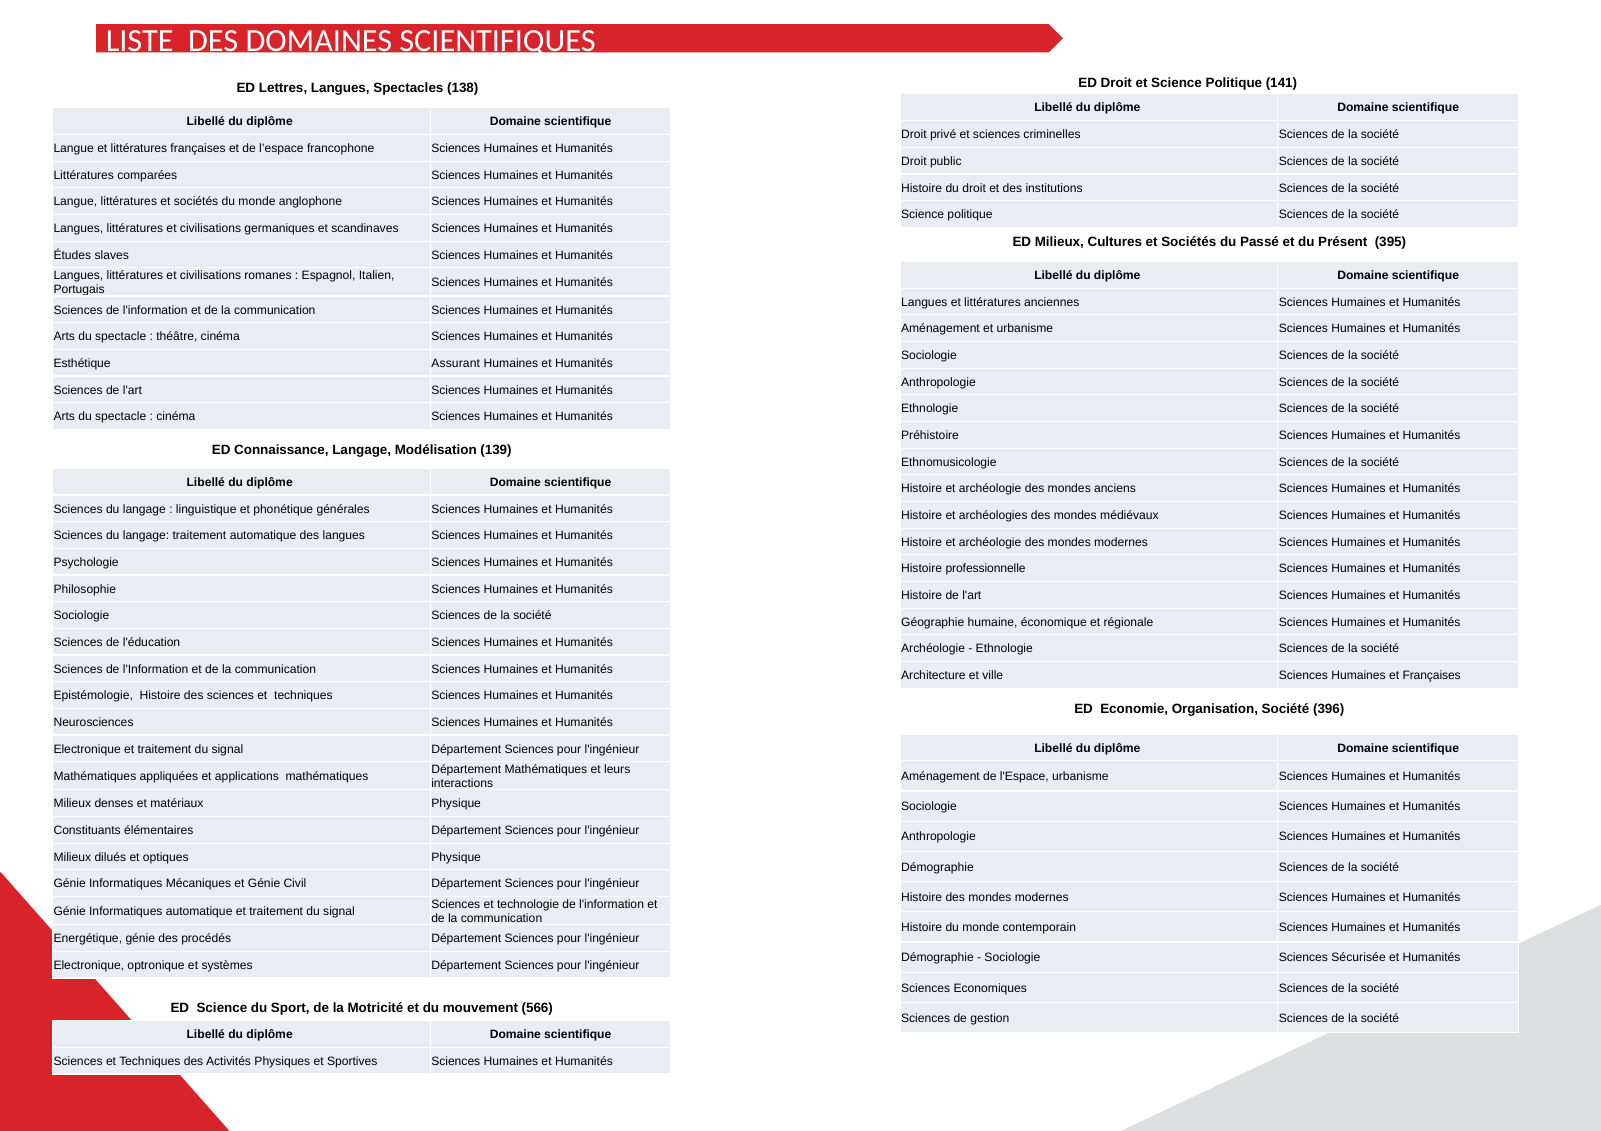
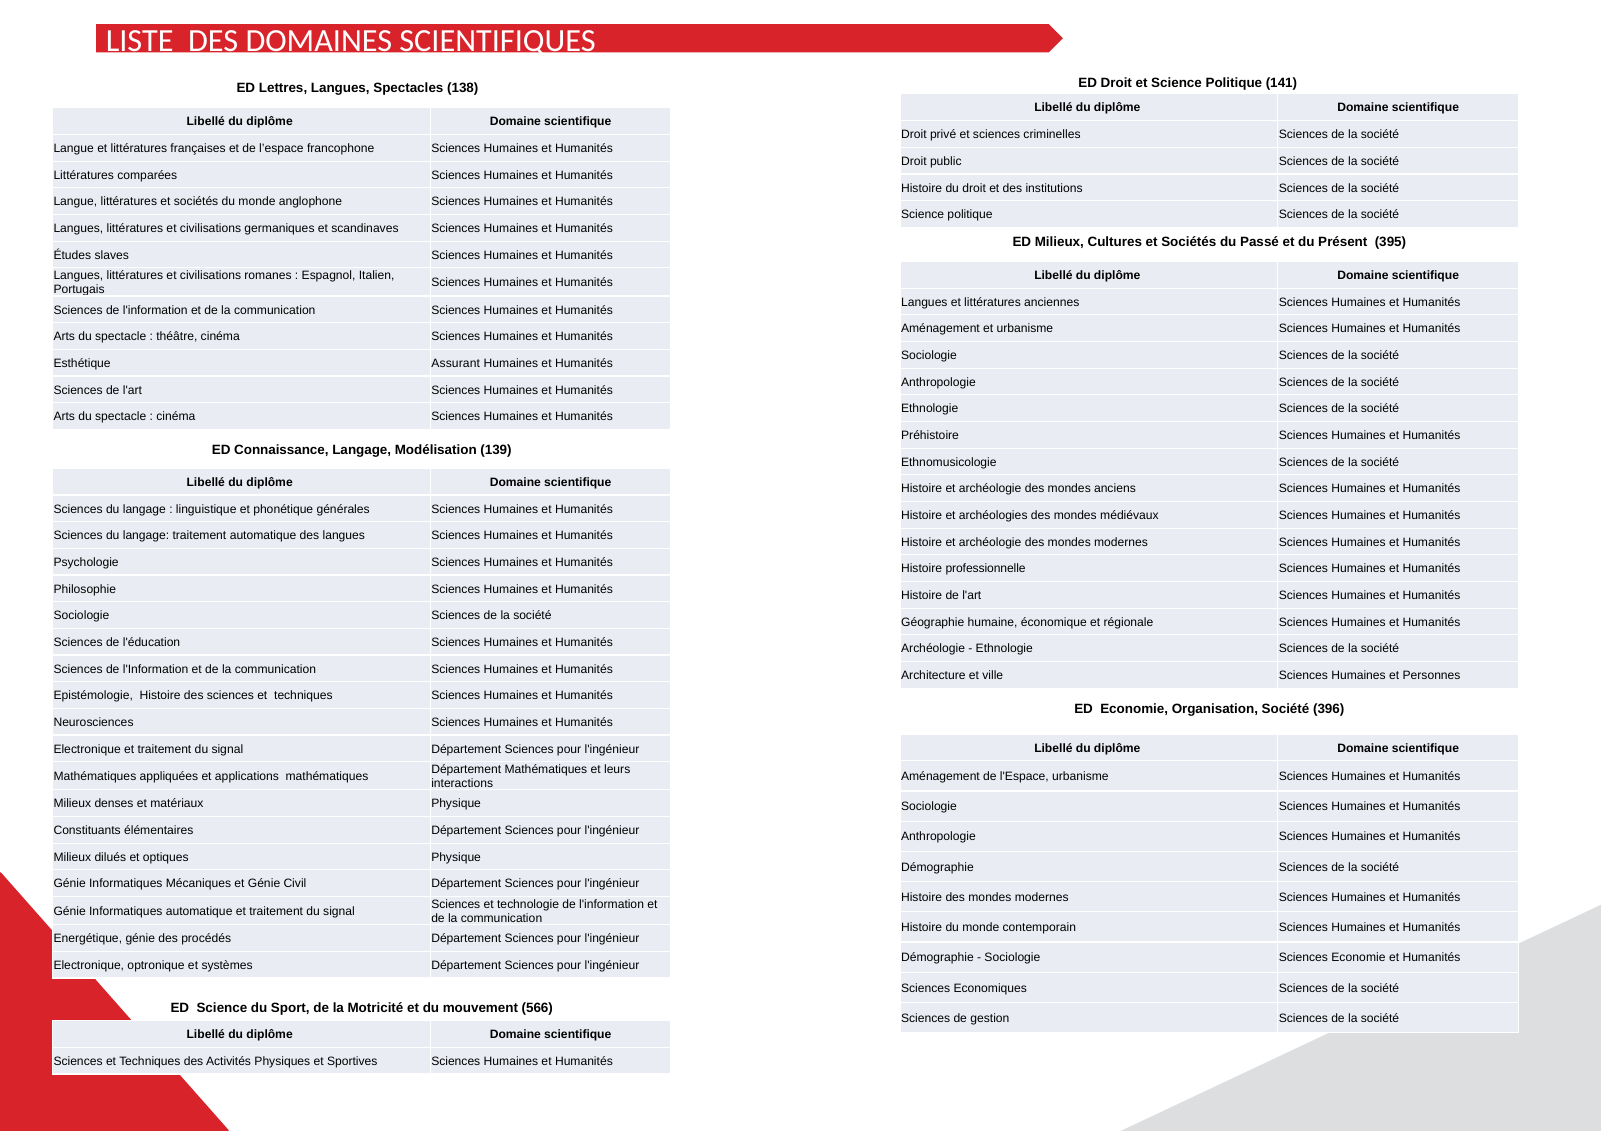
et Françaises: Françaises -> Personnes
Sciences Sécurisée: Sécurisée -> Economie
